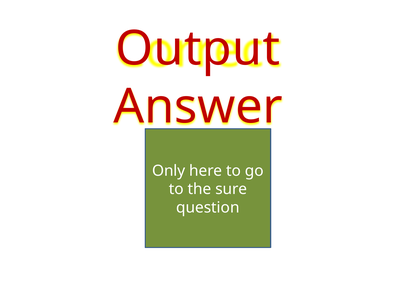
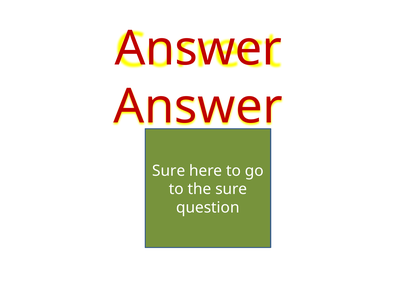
Output at (198, 49): Output -> Answer
Only at (169, 171): Only -> Sure
